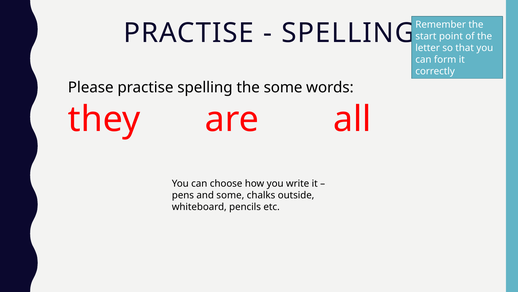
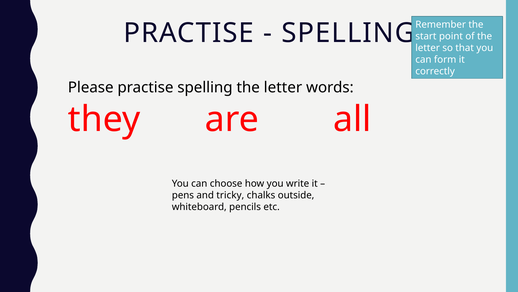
spelling the some: some -> letter
and some: some -> tricky
